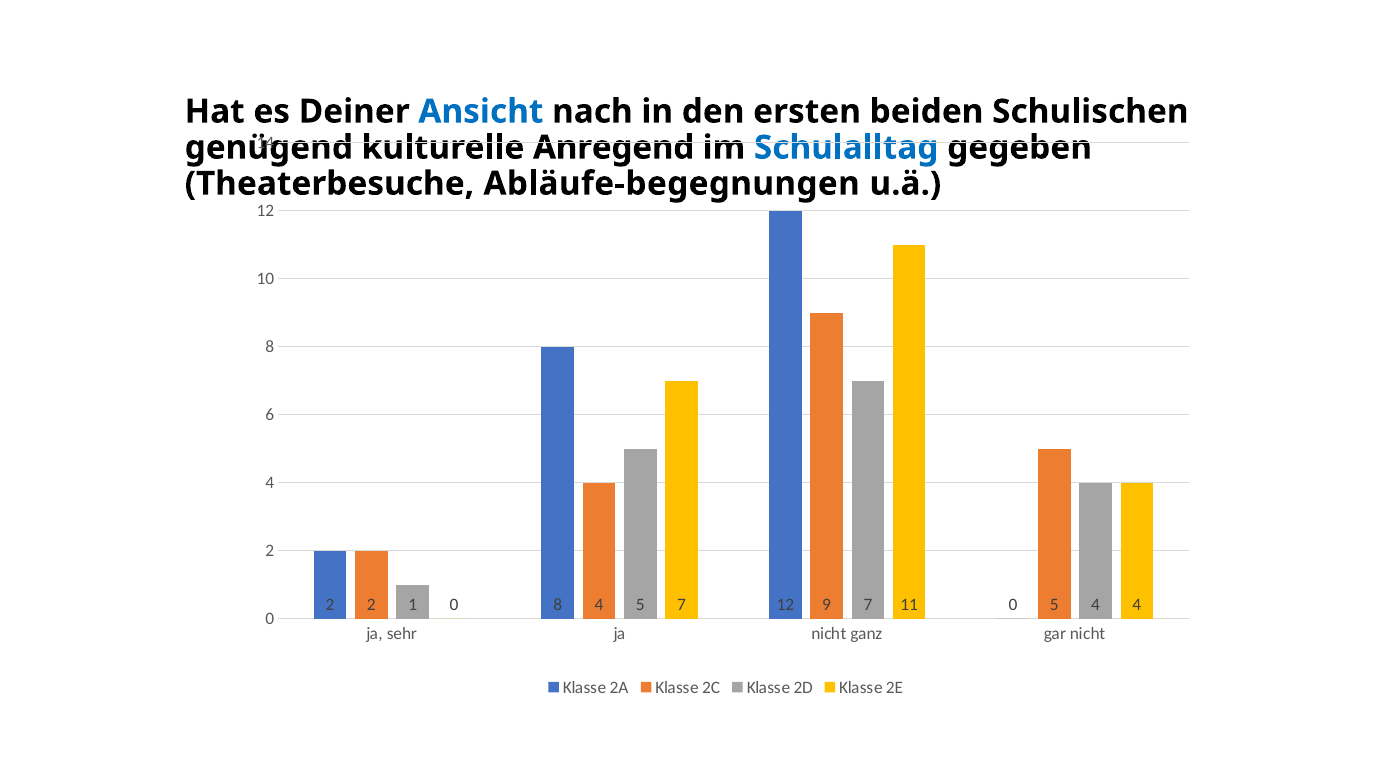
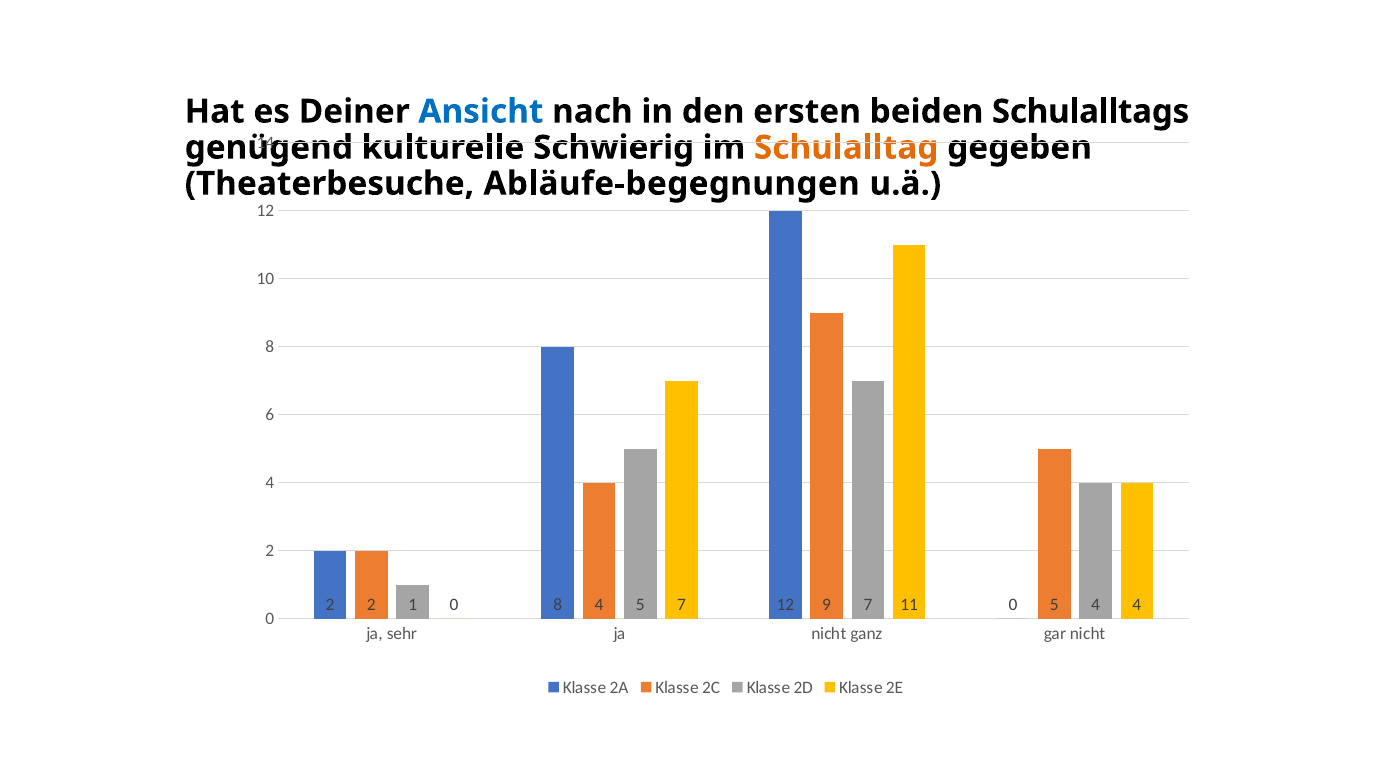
Schulischen: Schulischen -> Schulalltags
Anregend: Anregend -> Schwierig
Schulalltag colour: blue -> orange
